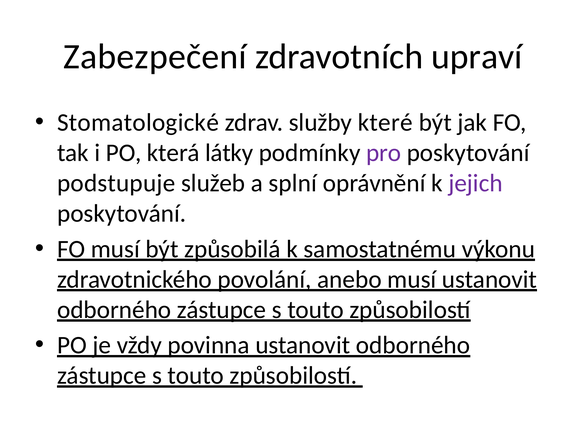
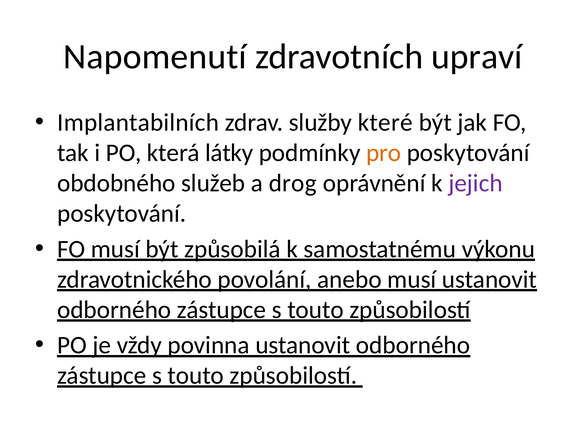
Zabezpečení: Zabezpečení -> Napomenutí
Stomatologické: Stomatologické -> Implantabilních
pro colour: purple -> orange
podstupuje: podstupuje -> obdobného
splní: splní -> drog
